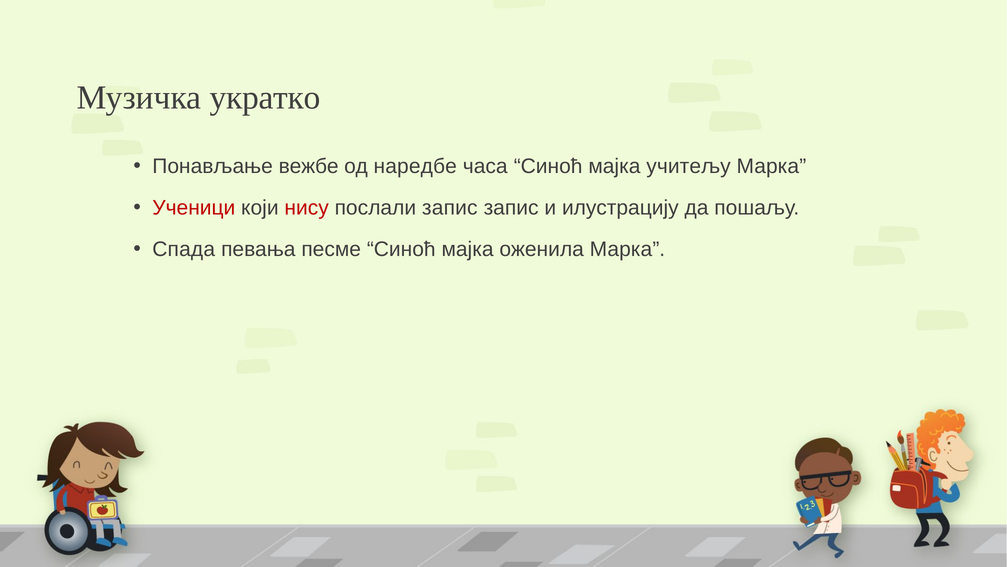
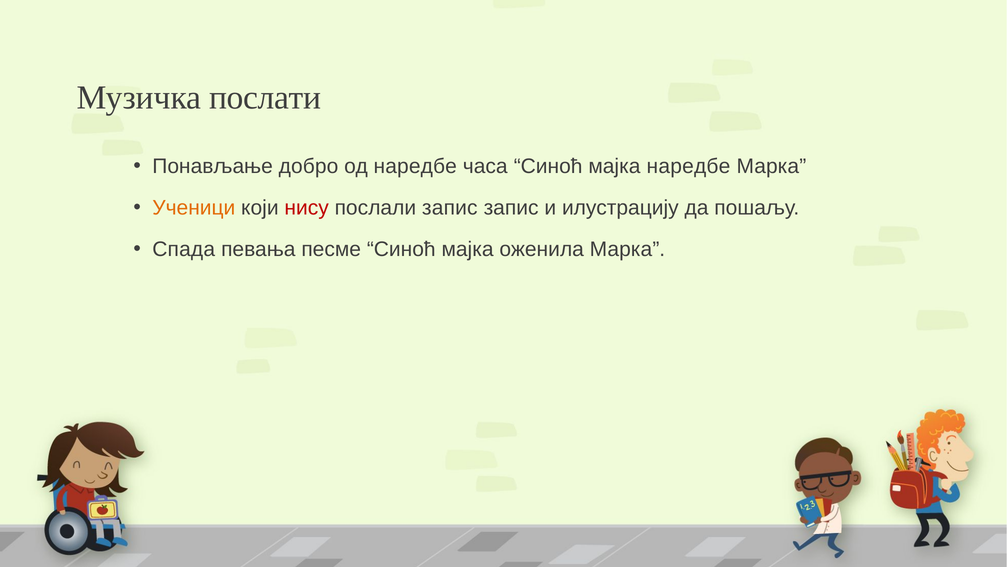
укратко: укратко -> послати
вежбе: вежбе -> добро
мајка учитељу: учитељу -> наредбе
Ученици colour: red -> orange
